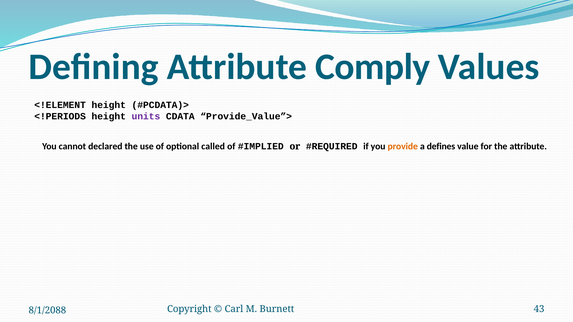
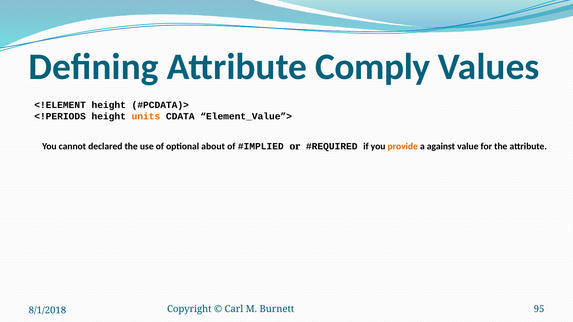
units colour: purple -> orange
Provide_Value”>: Provide_Value”> -> Element_Value”>
called: called -> about
defines: defines -> against
43: 43 -> 95
8/1/2088: 8/1/2088 -> 8/1/2018
